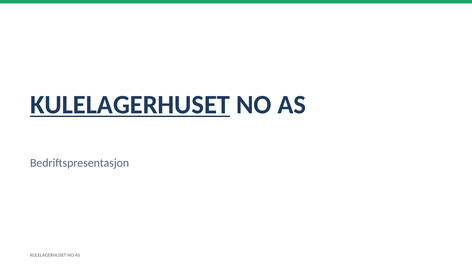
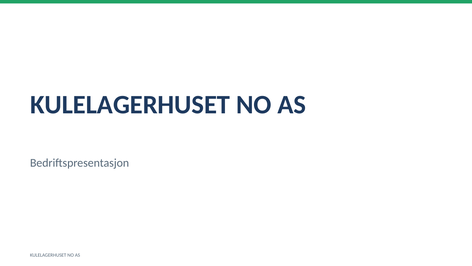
KULELAGERHUSET at (130, 105) underline: present -> none
